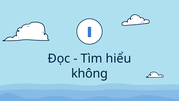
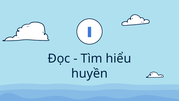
không: không -> huyền
